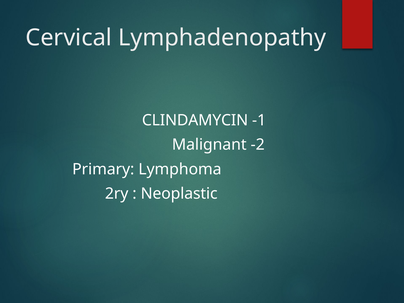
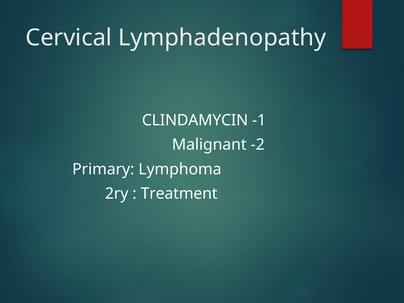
Neoplastic: Neoplastic -> Treatment
